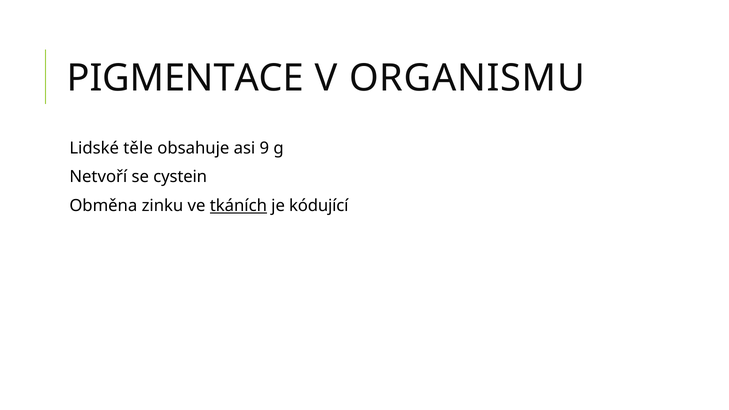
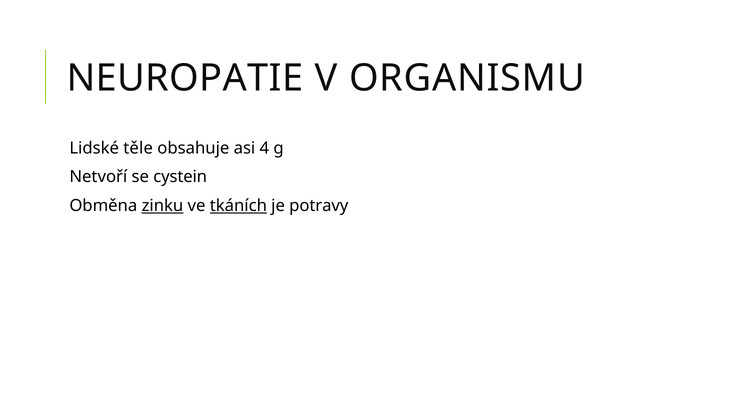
PIGMENTACE: PIGMENTACE -> NEUROPATIE
9: 9 -> 4
zinku underline: none -> present
kódující: kódující -> potravy
